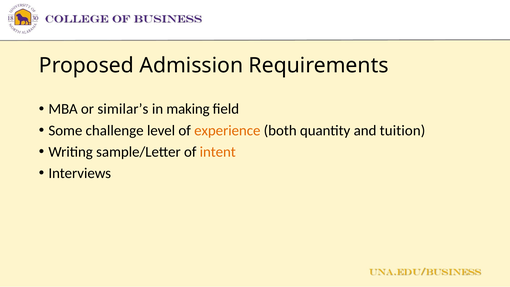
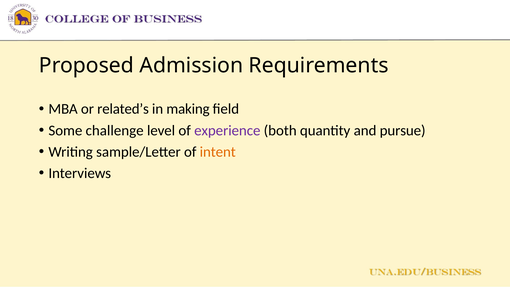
similar’s: similar’s -> related’s
experience colour: orange -> purple
tuition: tuition -> pursue
